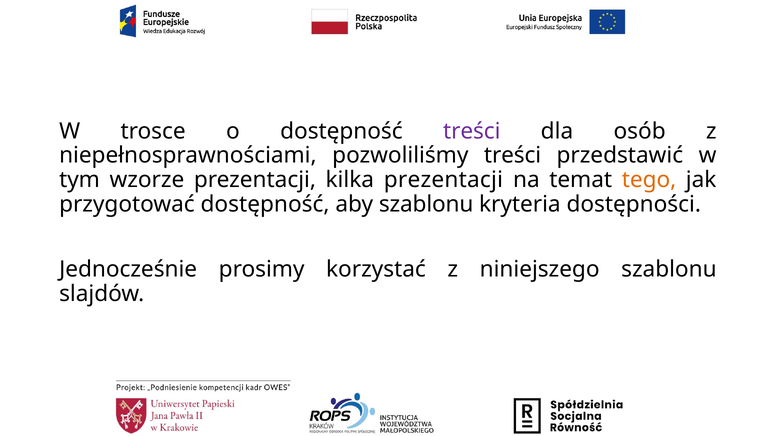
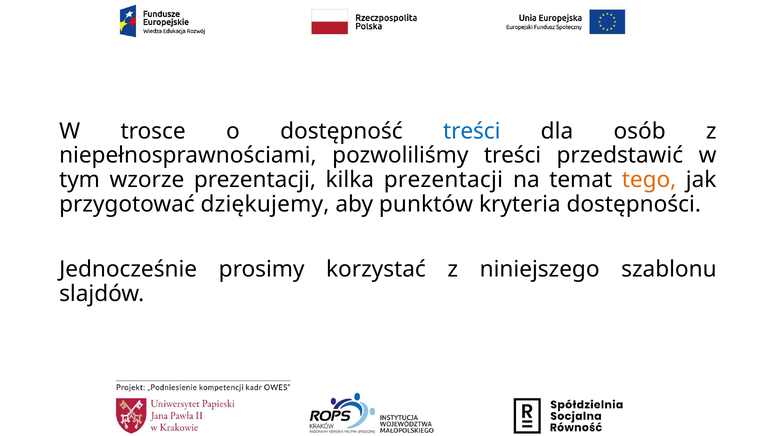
treści at (472, 131) colour: purple -> blue
przygotować dostępność: dostępność -> dziękujemy
aby szablonu: szablonu -> punktów
